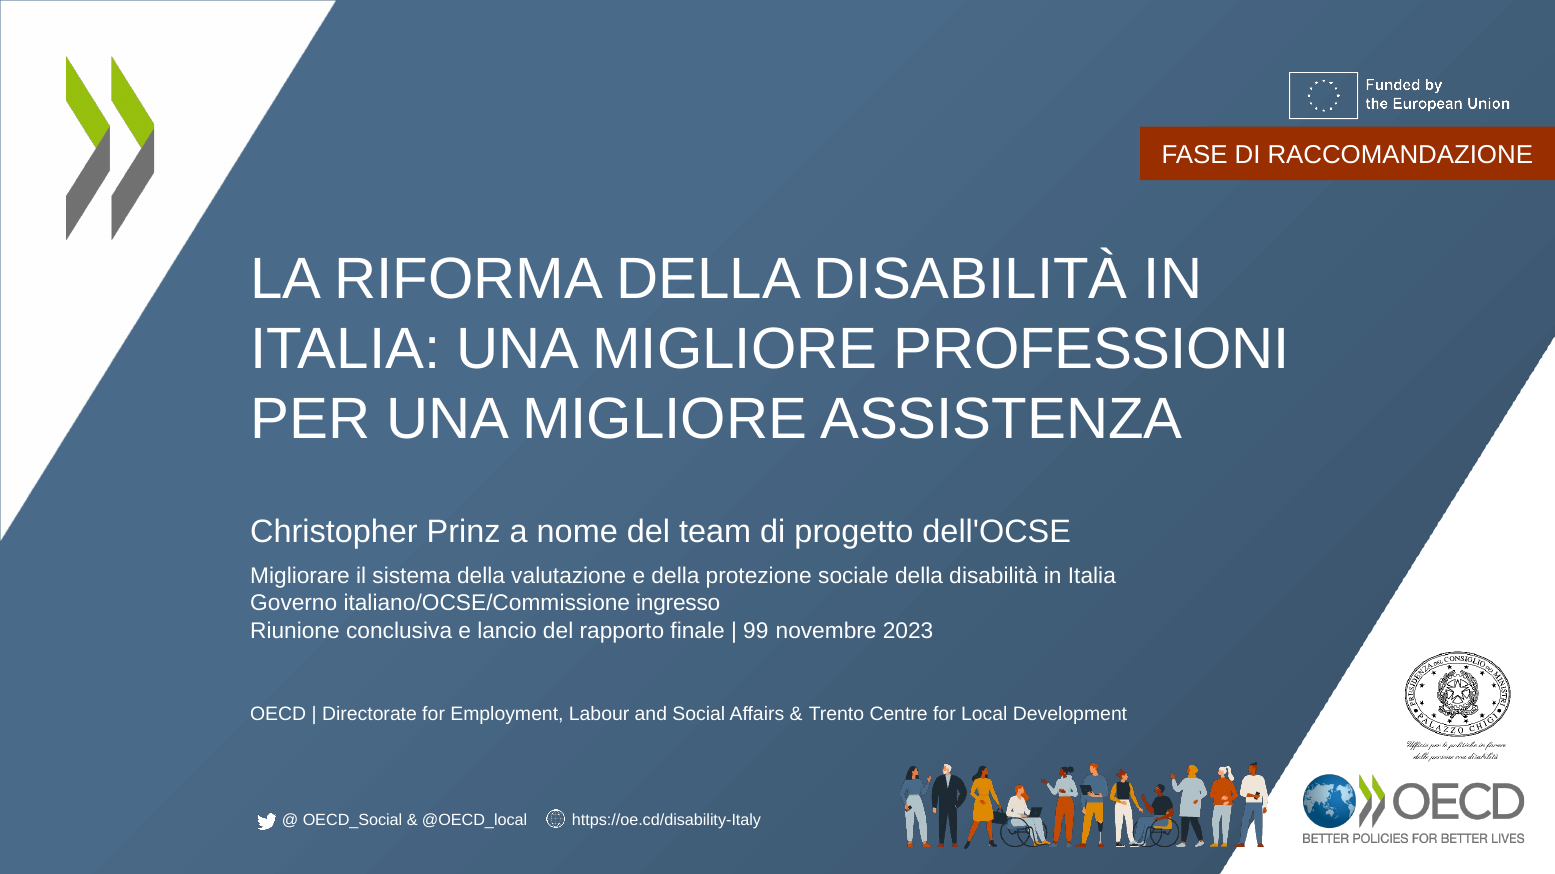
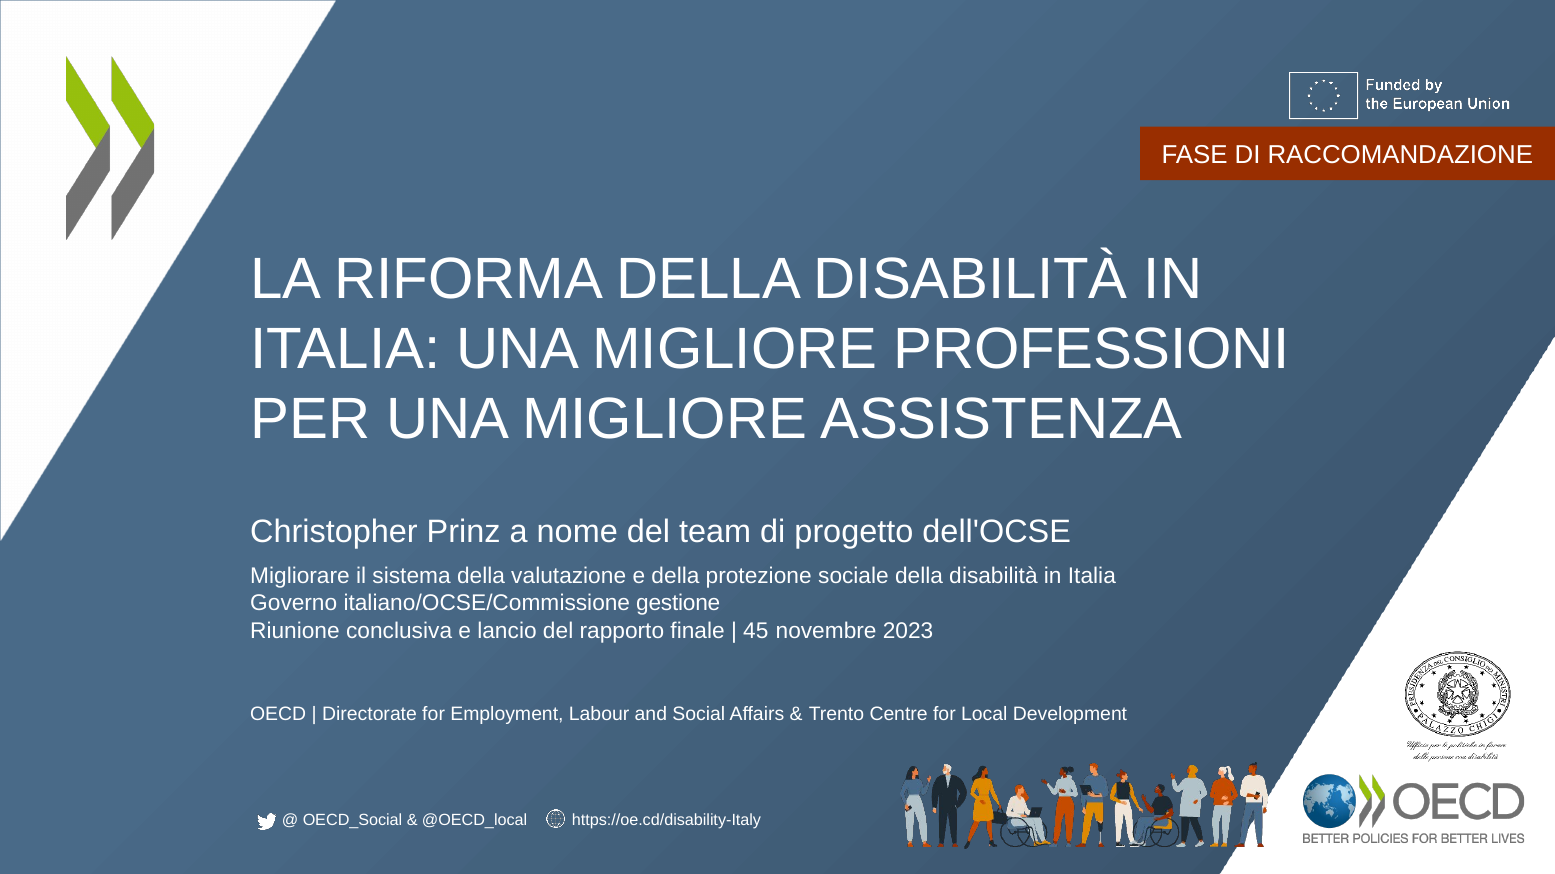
ingresso: ingresso -> gestione
99: 99 -> 45
